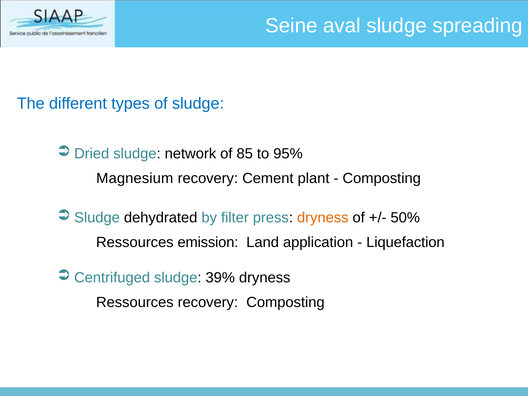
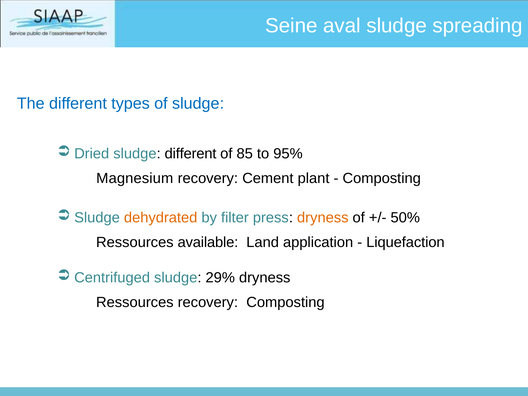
sludge network: network -> different
dehydrated colour: black -> orange
emission: emission -> available
39%: 39% -> 29%
